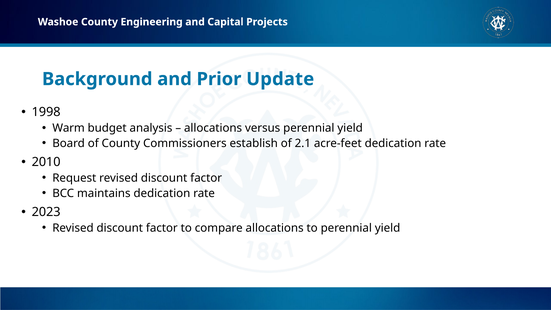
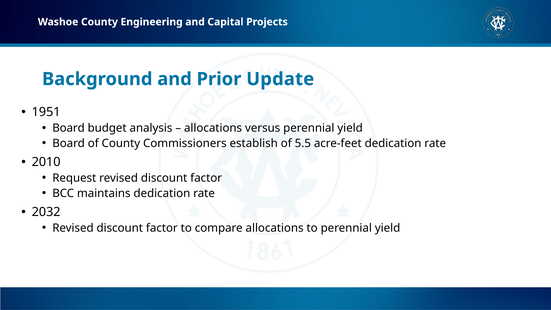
1998: 1998 -> 1951
Warm at (69, 128): Warm -> Board
2.1: 2.1 -> 5.5
2023: 2023 -> 2032
